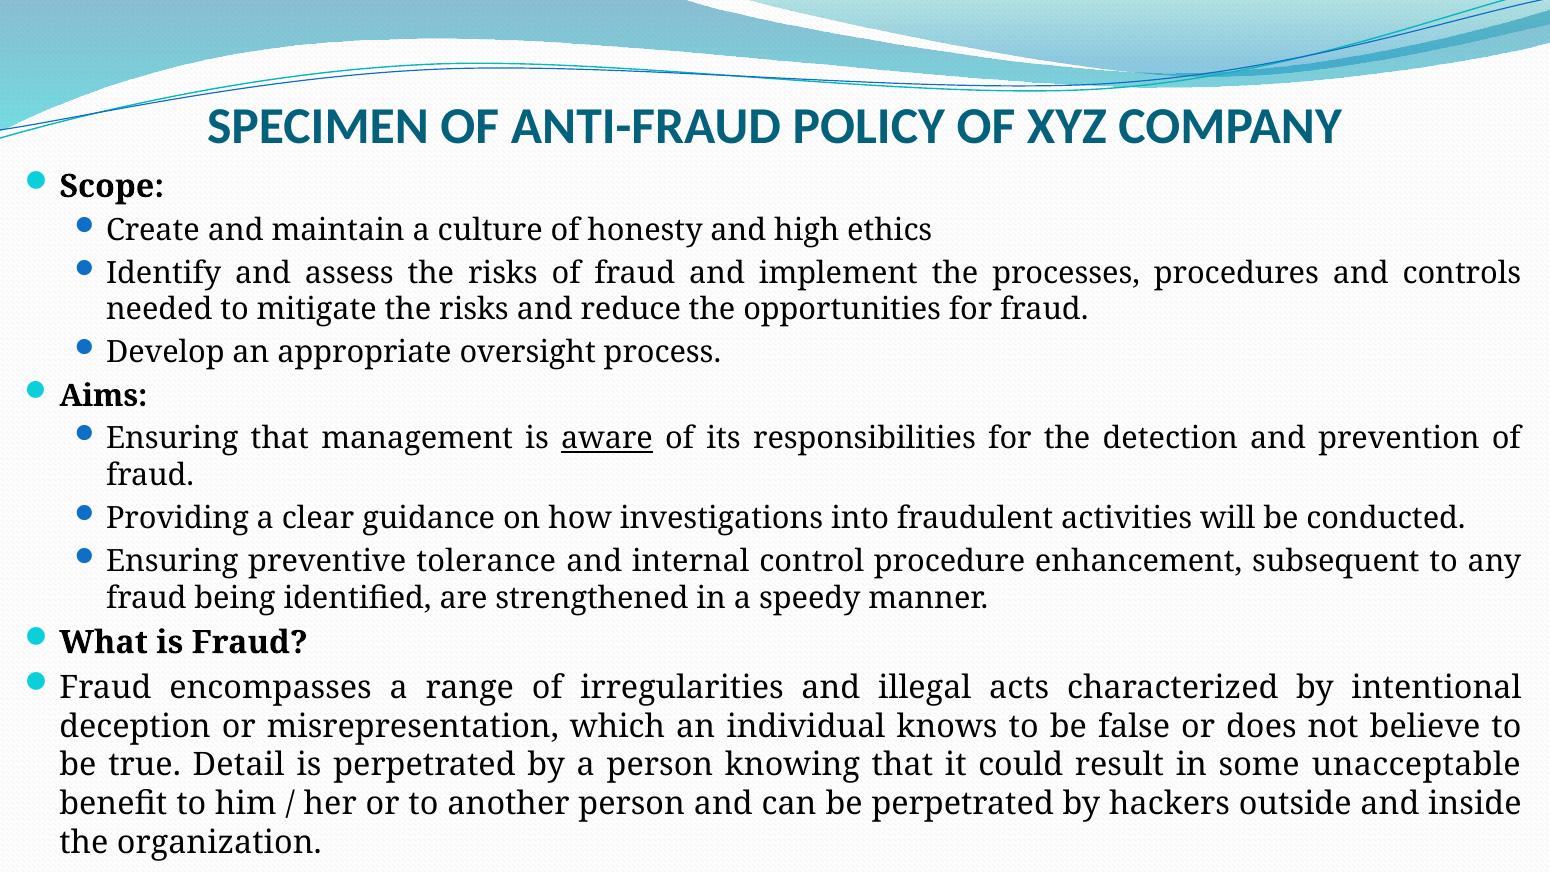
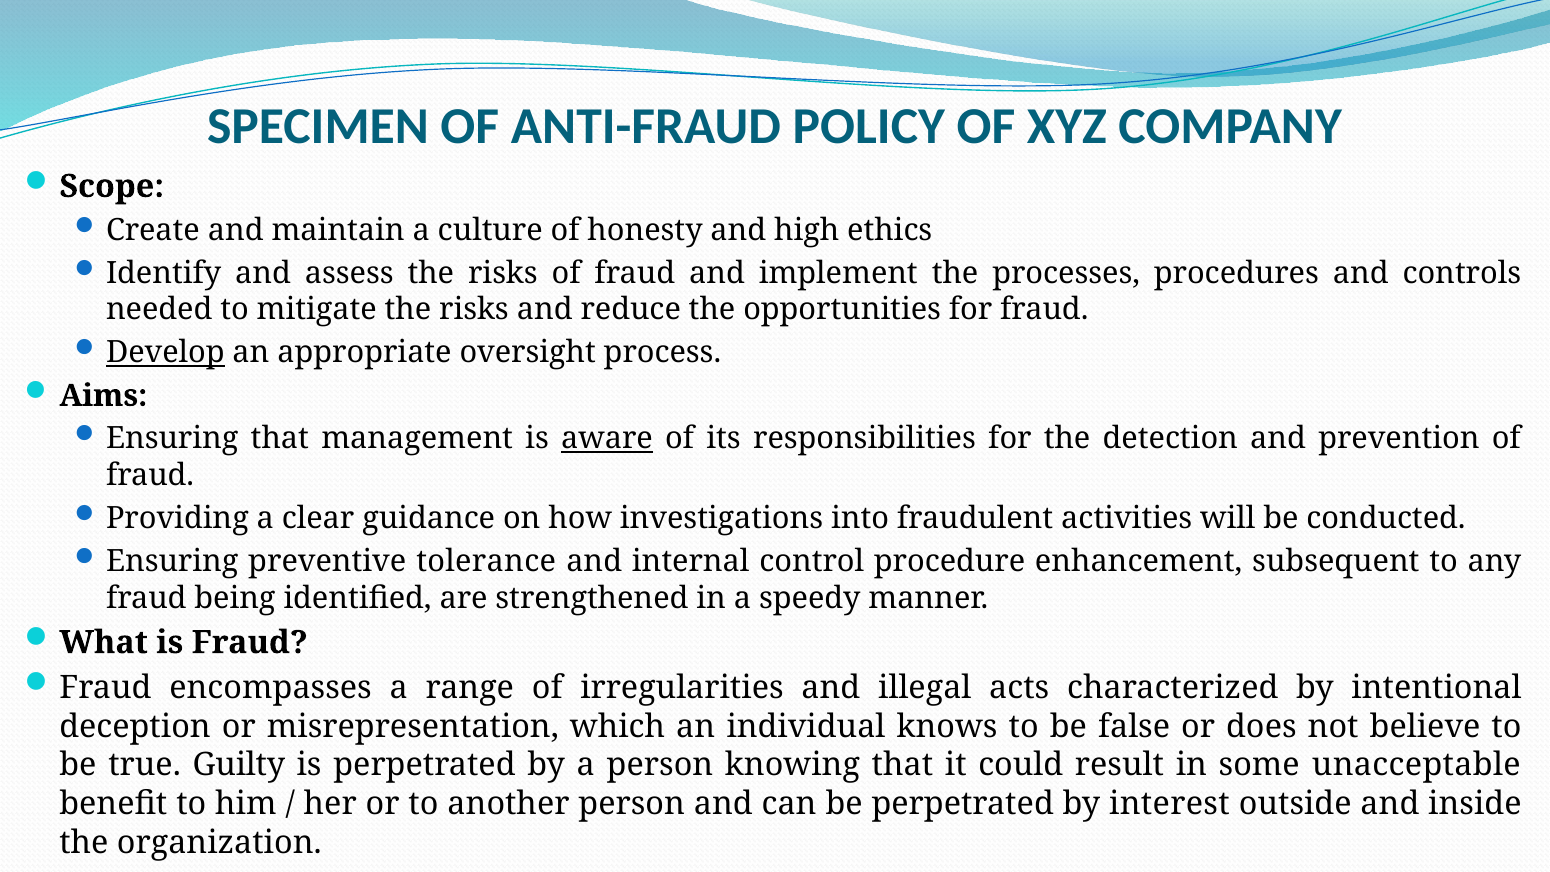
Develop underline: none -> present
Detail: Detail -> Guilty
hackers: hackers -> interest
